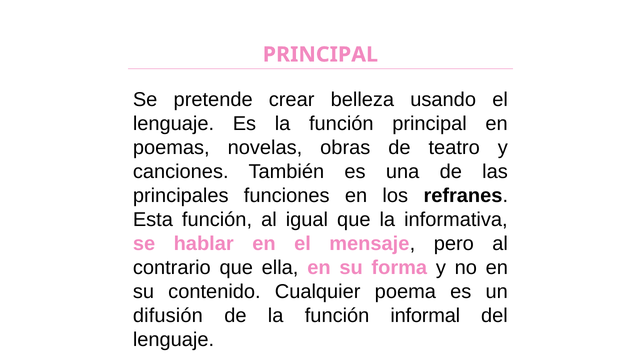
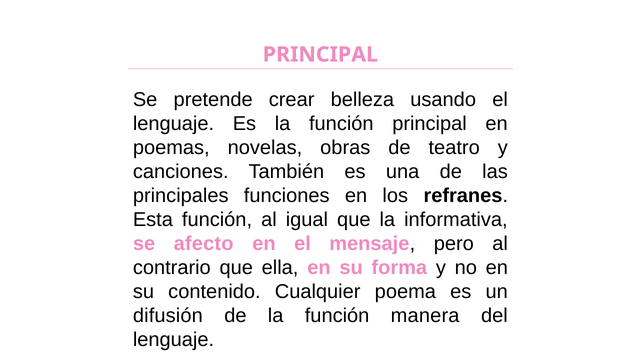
hablar: hablar -> afecto
informal: informal -> manera
